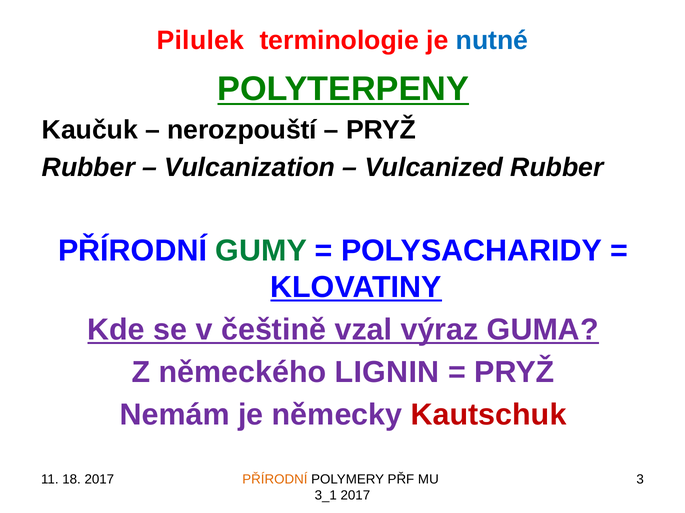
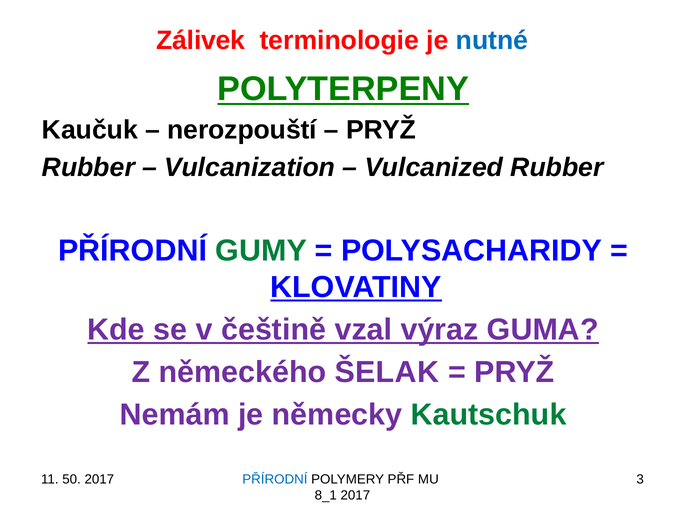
Pilulek: Pilulek -> Zálivek
LIGNIN: LIGNIN -> ŠELAK
Kautschuk colour: red -> green
18: 18 -> 50
PŘÍRODNÍ at (275, 480) colour: orange -> blue
3_1: 3_1 -> 8_1
